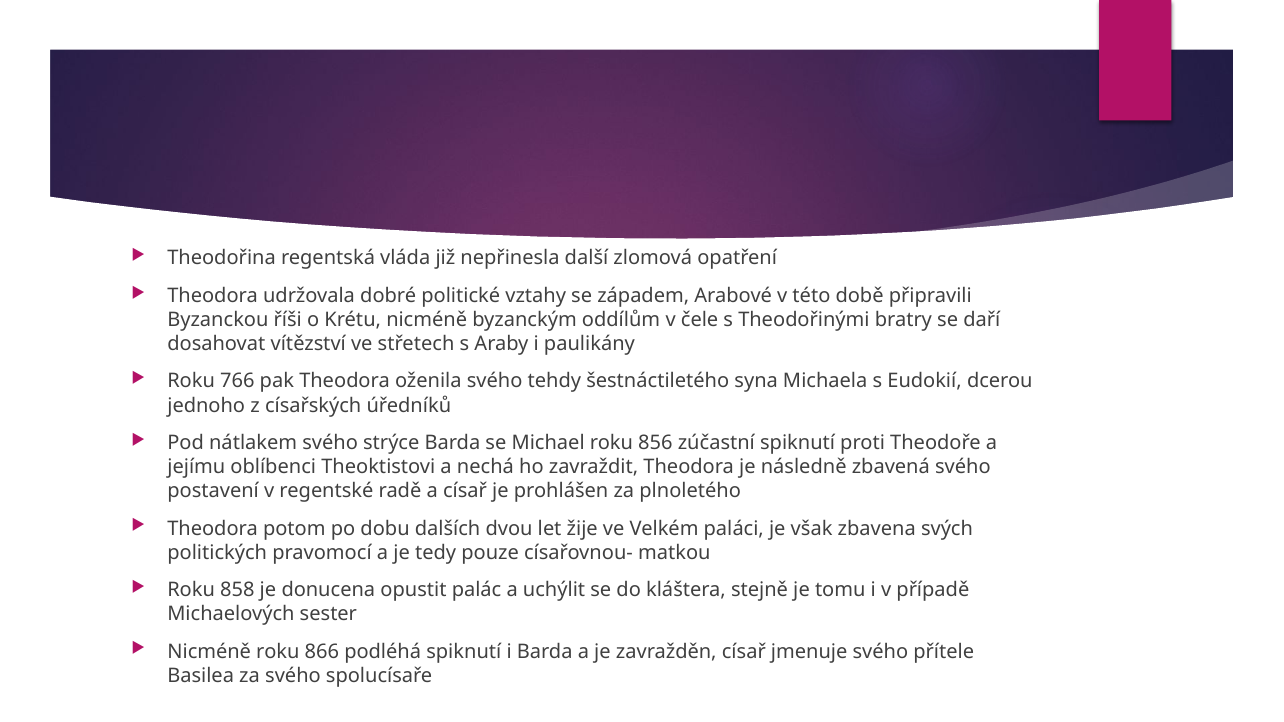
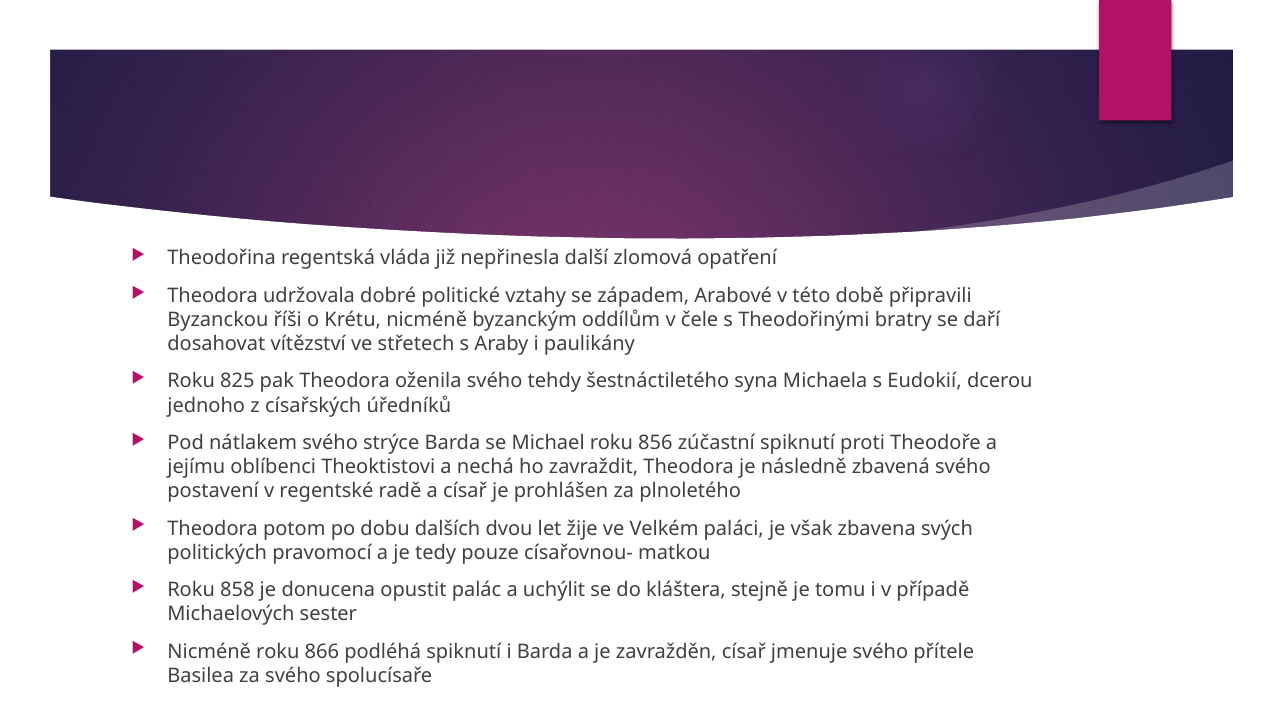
766: 766 -> 825
